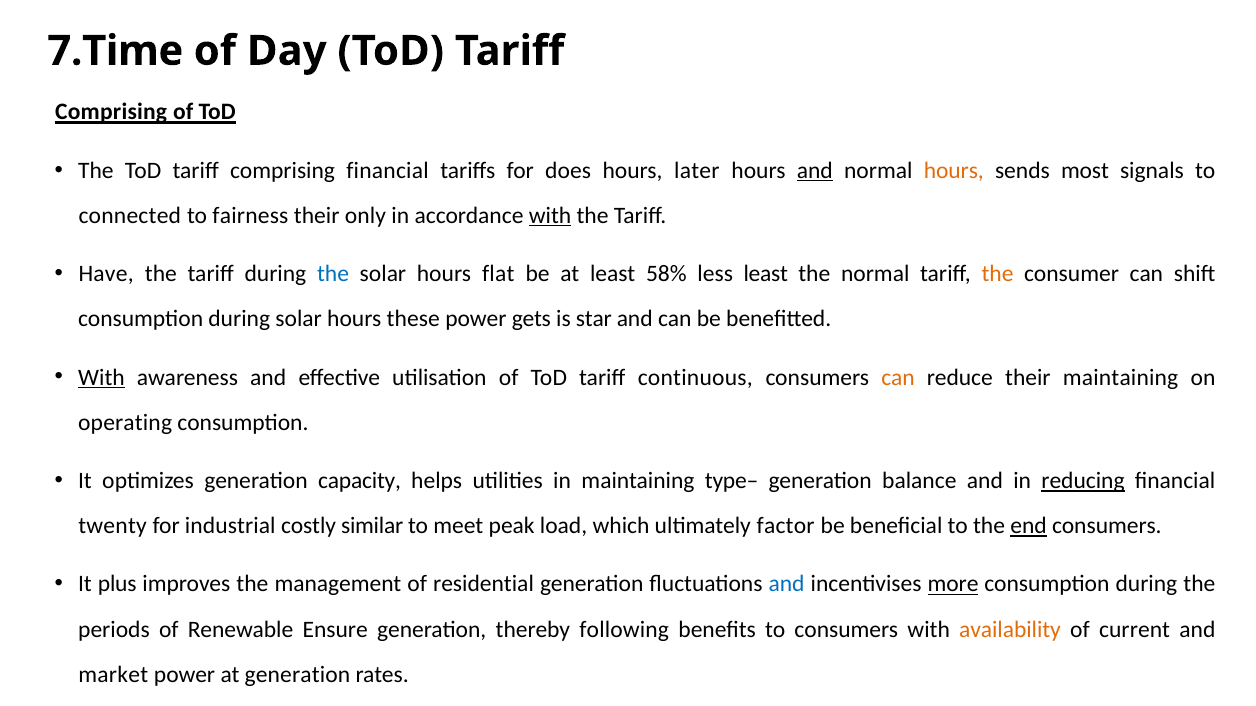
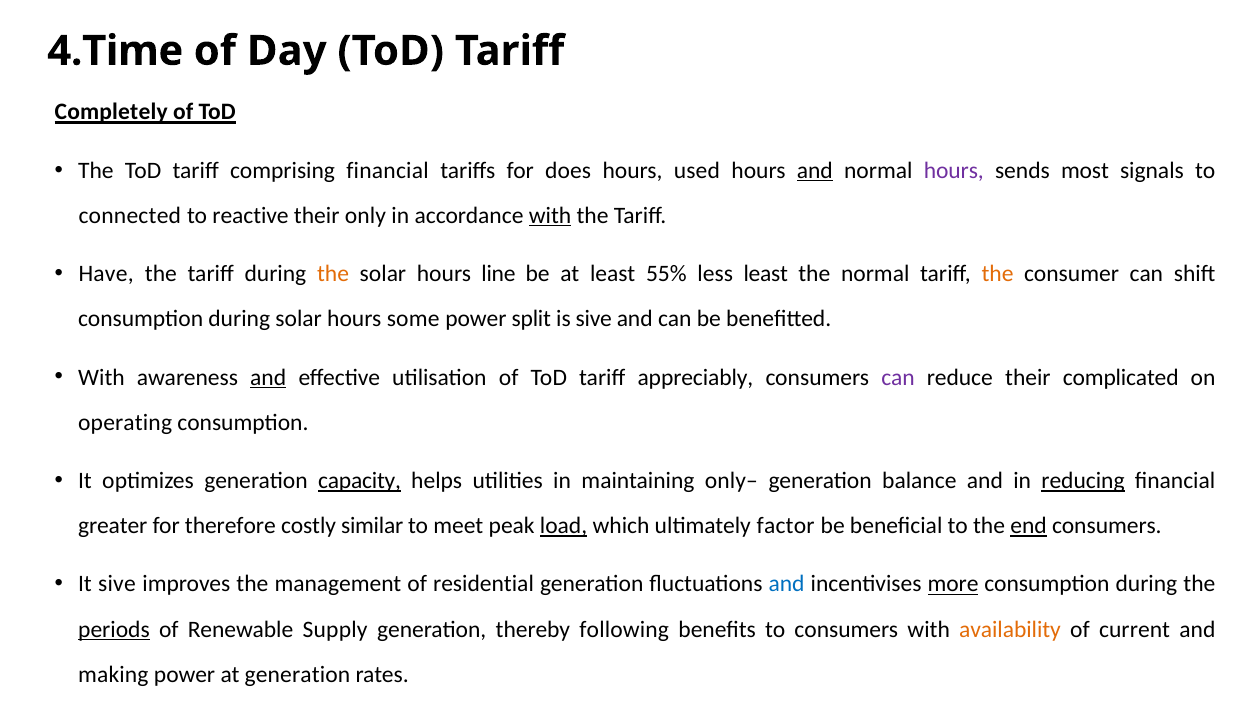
7.Time: 7.Time -> 4.Time
Comprising at (111, 112): Comprising -> Completely
later: later -> used
hours at (954, 171) colour: orange -> purple
fairness: fairness -> reactive
the at (333, 274) colour: blue -> orange
flat: flat -> line
58%: 58% -> 55%
these: these -> some
gets: gets -> split
is star: star -> sive
With at (101, 378) underline: present -> none
and at (268, 378) underline: none -> present
continuous: continuous -> appreciably
can at (898, 378) colour: orange -> purple
their maintaining: maintaining -> complicated
capacity underline: none -> present
type–: type– -> only–
twenty: twenty -> greater
industrial: industrial -> therefore
load underline: none -> present
It plus: plus -> sive
periods underline: none -> present
Ensure: Ensure -> Supply
market: market -> making
